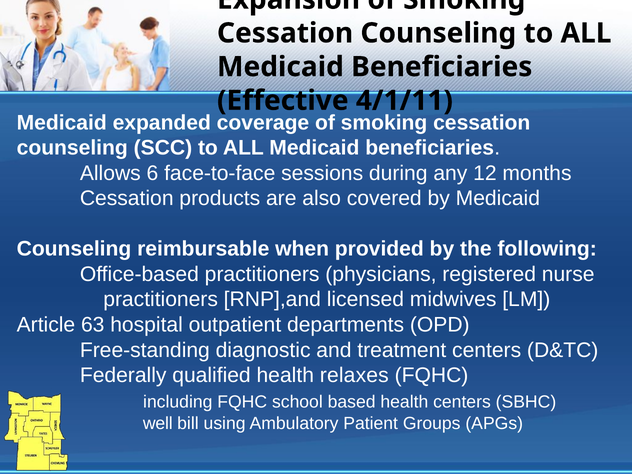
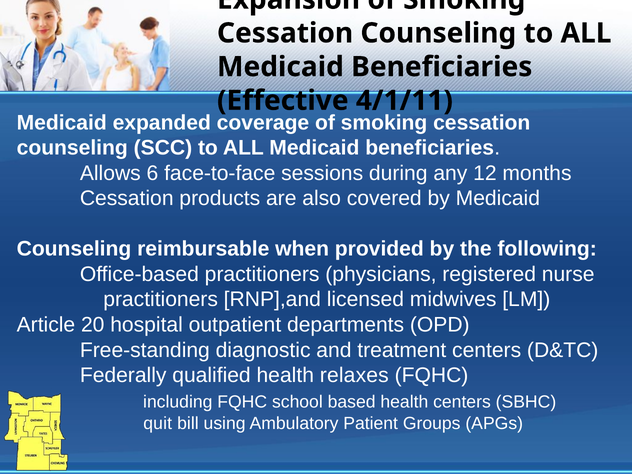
63: 63 -> 20
well: well -> quit
